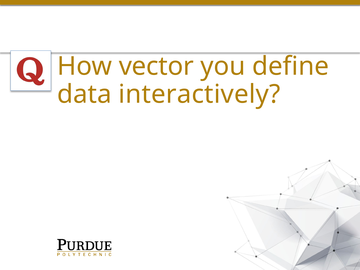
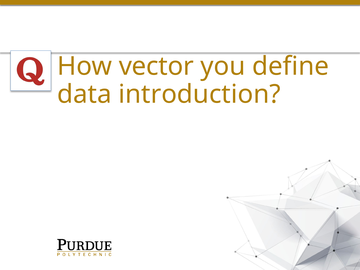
interactively: interactively -> introduction
